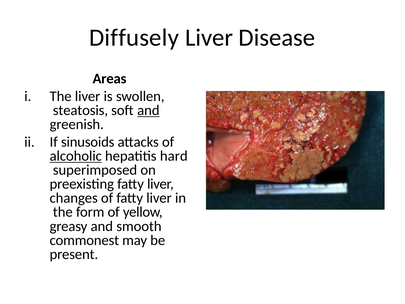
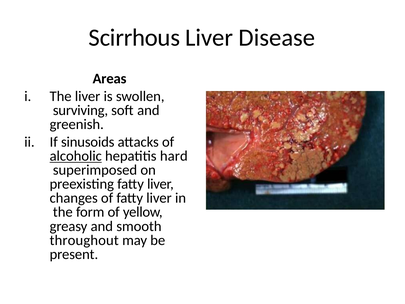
Diffusely: Diffusely -> Scirrhous
steatosis: steatosis -> surviving
and at (148, 110) underline: present -> none
commonest: commonest -> throughout
